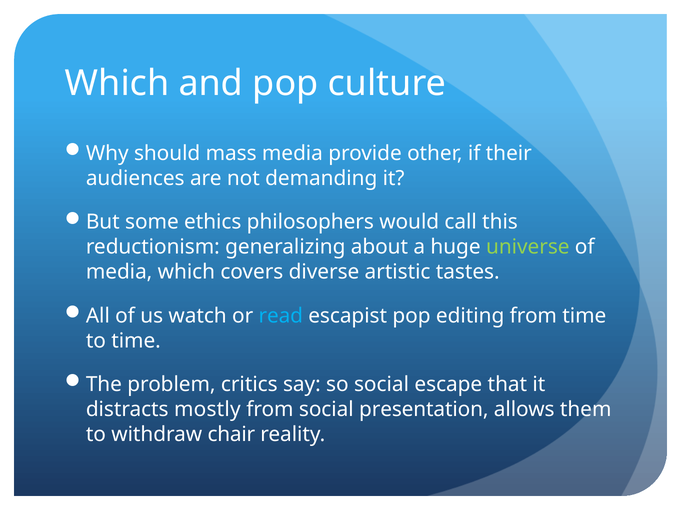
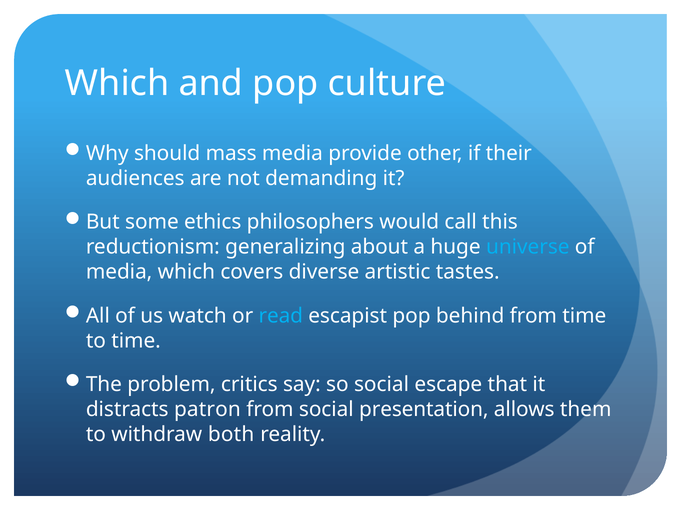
universe colour: light green -> light blue
editing: editing -> behind
mostly: mostly -> patron
chair: chair -> both
